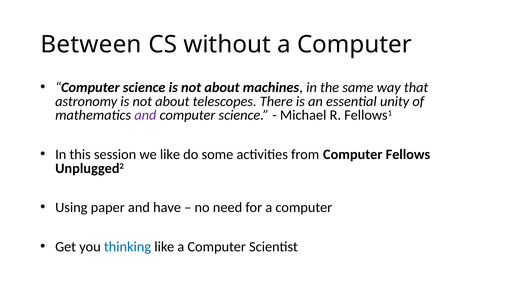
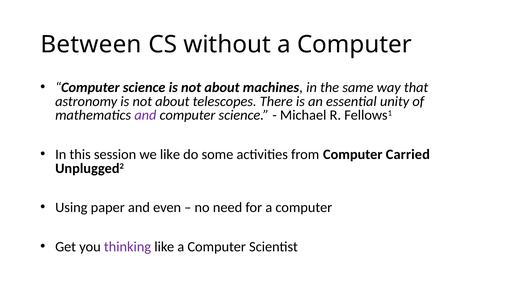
Fellows: Fellows -> Carried
have: have -> even
thinking colour: blue -> purple
